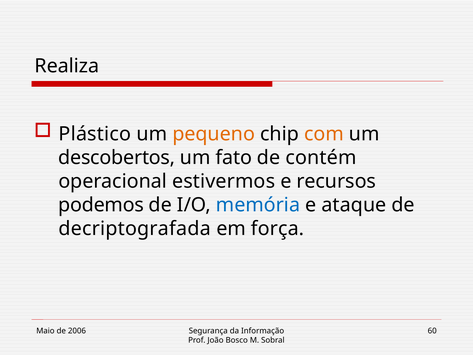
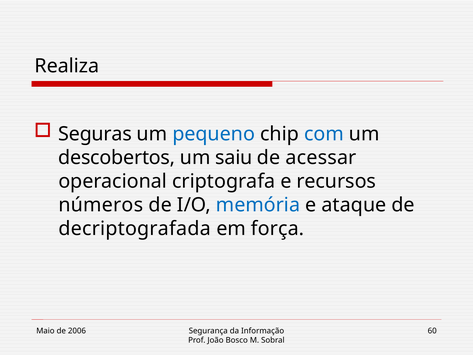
Plástico: Plástico -> Seguras
pequeno colour: orange -> blue
com colour: orange -> blue
fato: fato -> saiu
contém: contém -> acessar
estivermos: estivermos -> criptografa
podemos: podemos -> números
